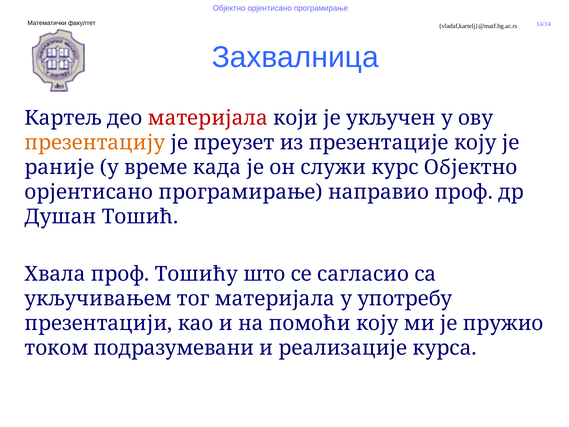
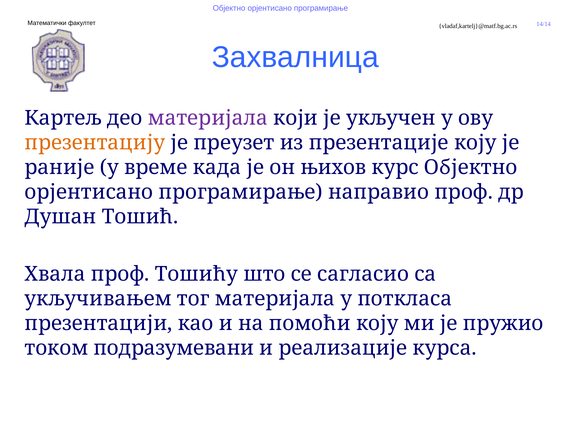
материјала at (208, 118) colour: red -> purple
служи: служи -> њихов
употребу: употребу -> поткласа
